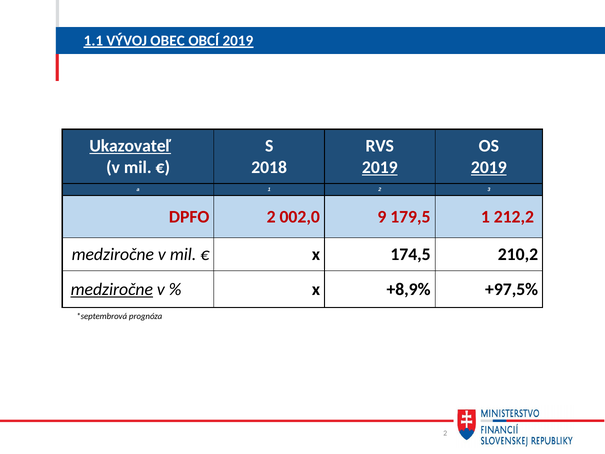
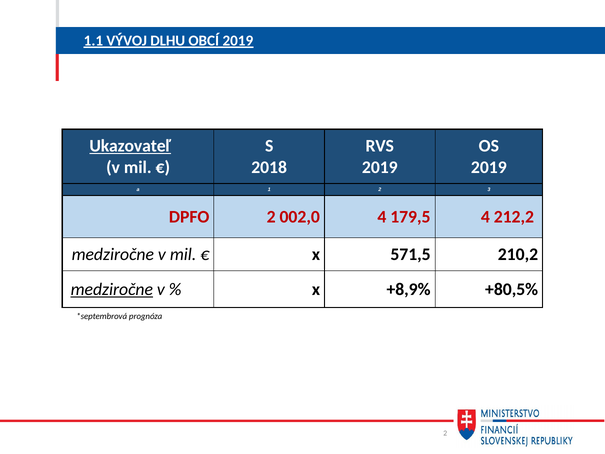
OBEC: OBEC -> DLHU
2019 at (380, 167) underline: present -> none
2019 at (489, 167) underline: present -> none
002,0 9: 9 -> 4
179,5 1: 1 -> 4
174,5: 174,5 -> 571,5
+97,5%: +97,5% -> +80,5%
